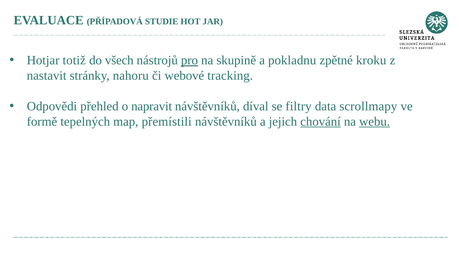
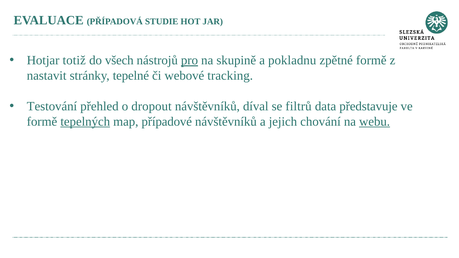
zpětné kroku: kroku -> formě
nahoru: nahoru -> tepelné
Odpovědi: Odpovědi -> Testování
napravit: napravit -> dropout
filtry: filtry -> filtrů
scrollmapy: scrollmapy -> představuje
tepelných underline: none -> present
přemístili: přemístili -> případové
chování underline: present -> none
